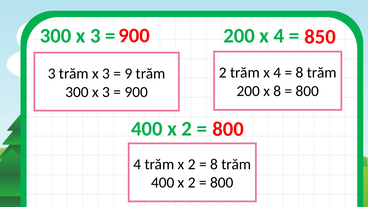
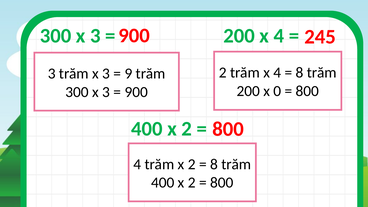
850: 850 -> 245
x 8: 8 -> 0
